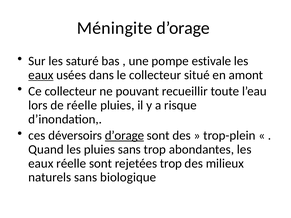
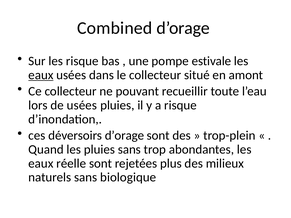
Méningite: Méningite -> Combined
les saturé: saturé -> risque
de réelle: réelle -> usées
d’orage at (124, 136) underline: present -> none
rejetées trop: trop -> plus
